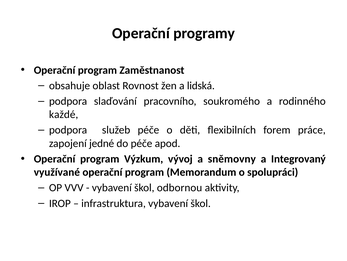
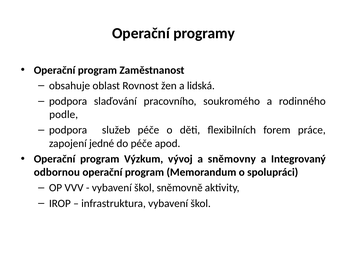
každé: každé -> podle
využívané: využívané -> odbornou
odbornou: odbornou -> sněmovně
